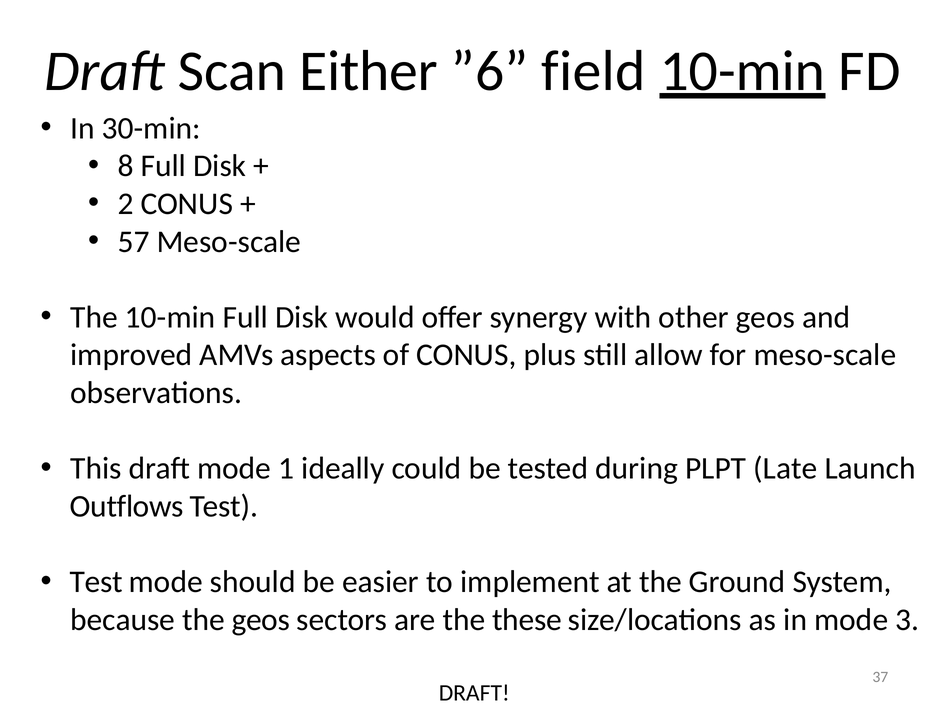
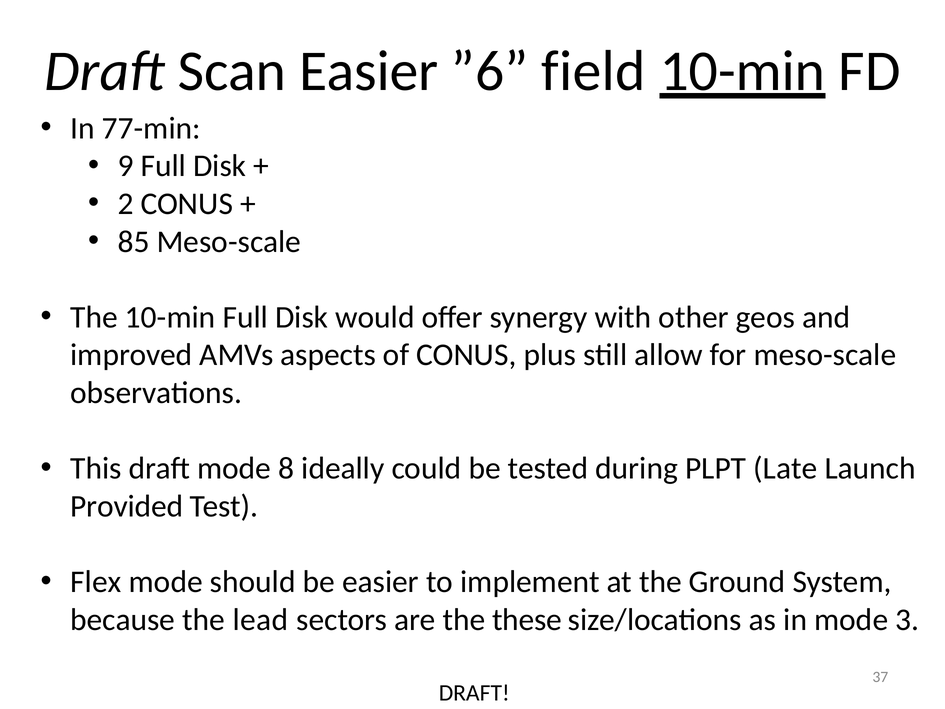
Scan Either: Either -> Easier
30-min: 30-min -> 77-min
8: 8 -> 9
57: 57 -> 85
1: 1 -> 8
Outflows: Outflows -> Provided
Test at (96, 582): Test -> Flex
the geos: geos -> lead
